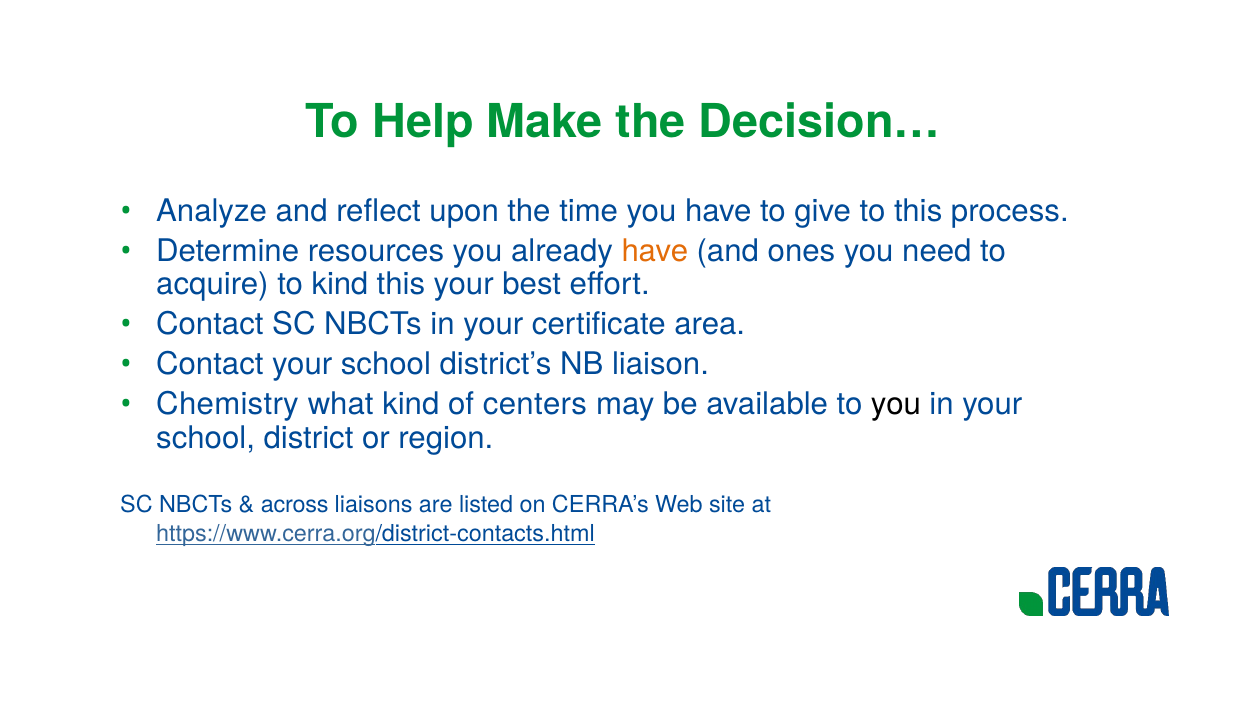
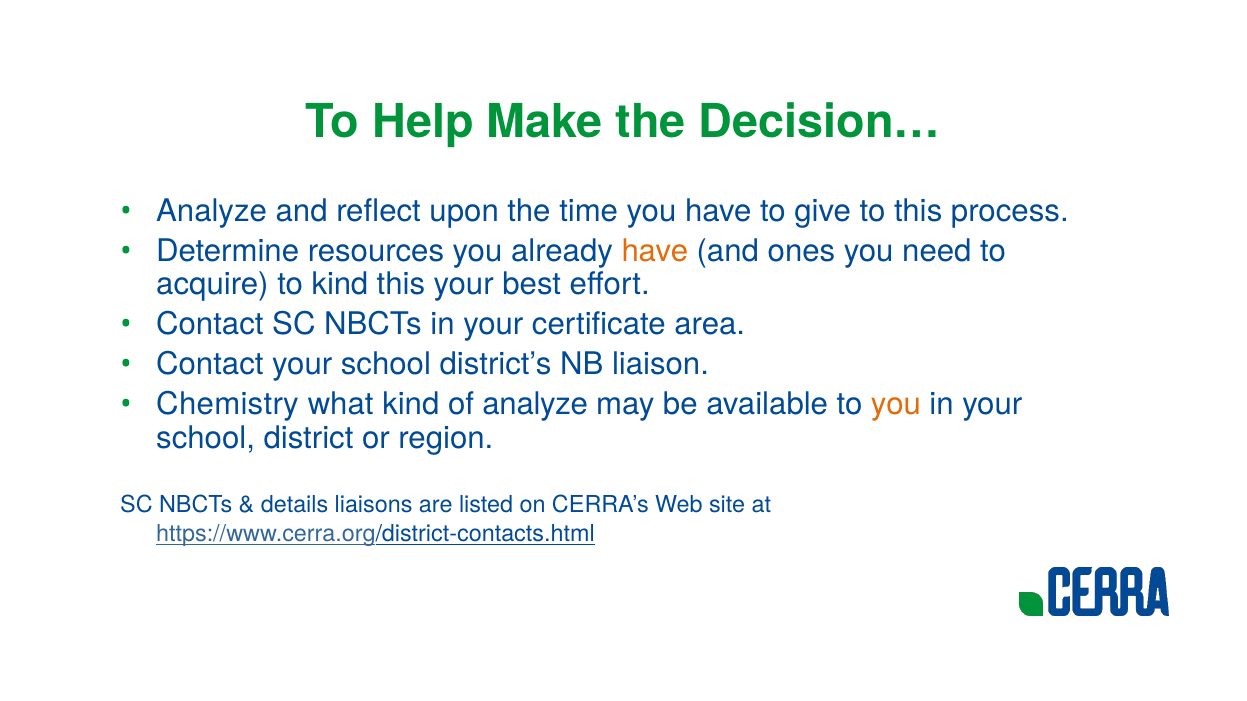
of centers: centers -> analyze
you at (896, 404) colour: black -> orange
across: across -> details
